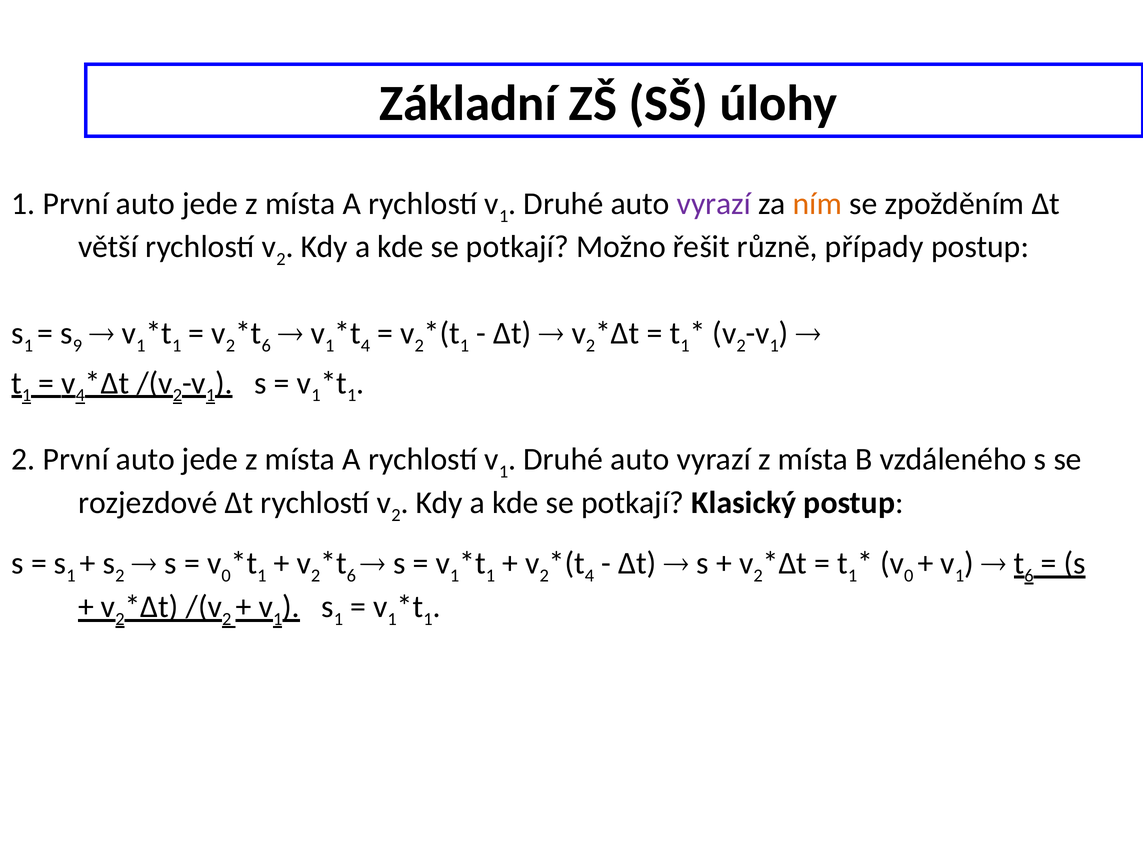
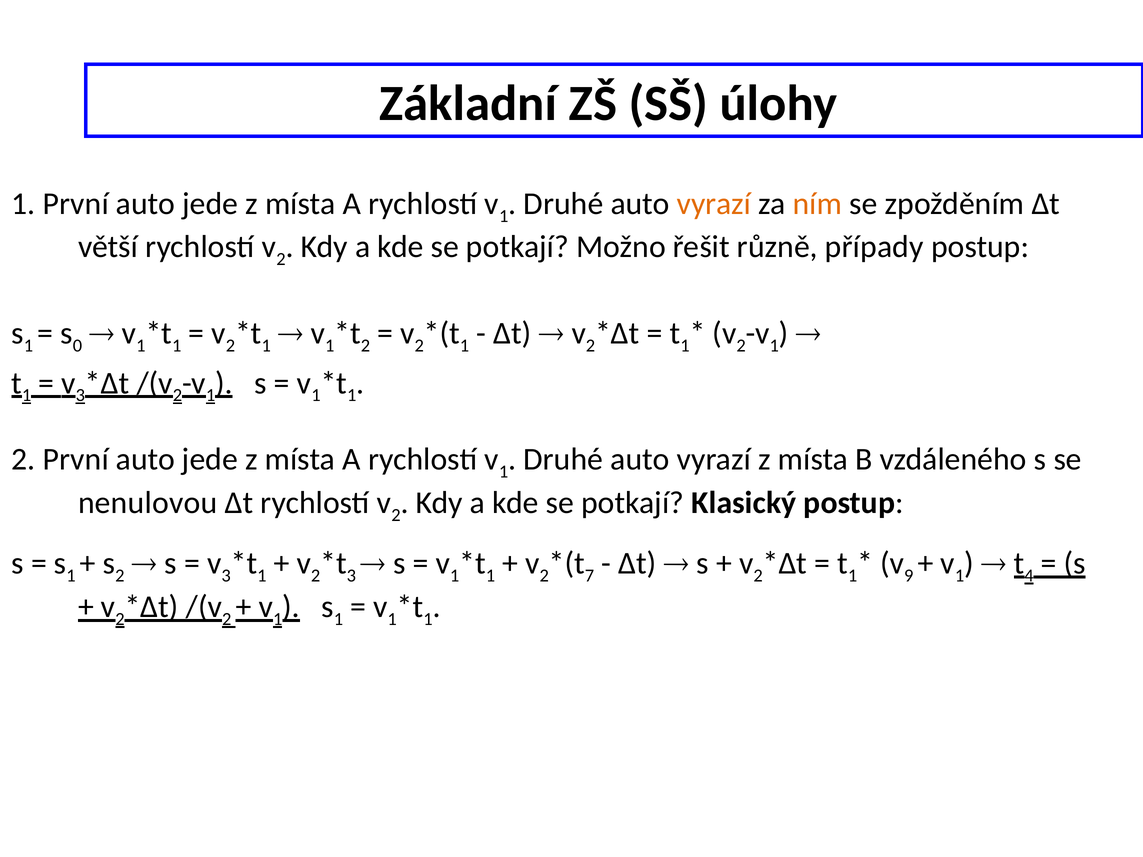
vyrazí at (714, 204) colour: purple -> orange
9: 9 -> 0
6 at (266, 346): 6 -> 1
4 at (365, 346): 4 -> 2
4 at (80, 396): 4 -> 3
rozjezdové: rozjezdové -> nenulovou
0 at (226, 576): 0 -> 3
6 at (351, 576): 6 -> 3
4 at (589, 576): 4 -> 7
0 at (909, 576): 0 -> 9
6 at (1029, 576): 6 -> 4
